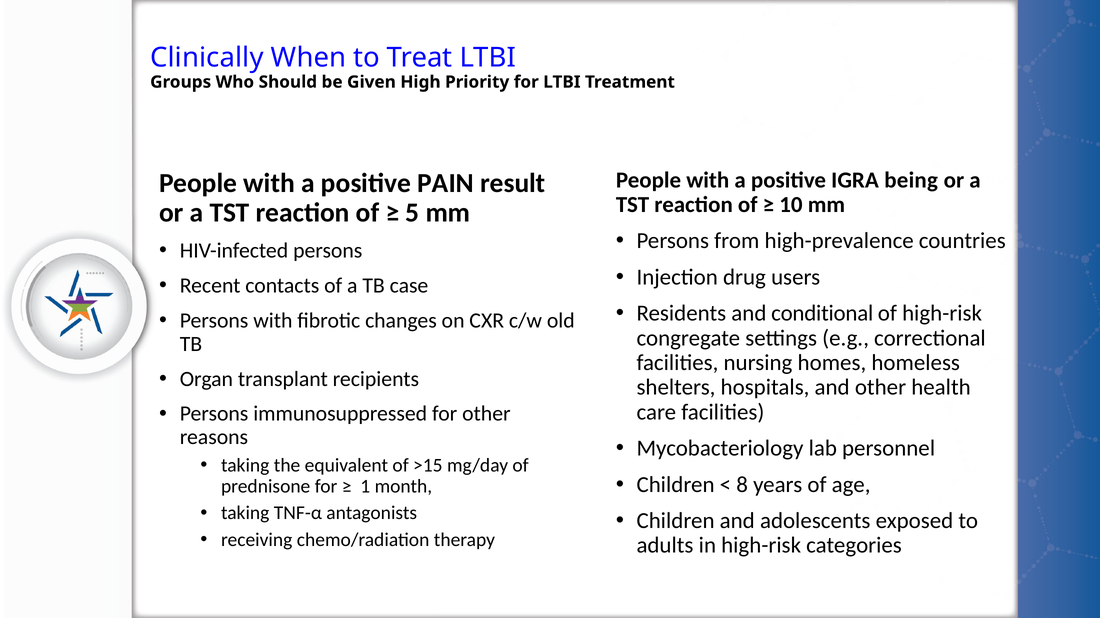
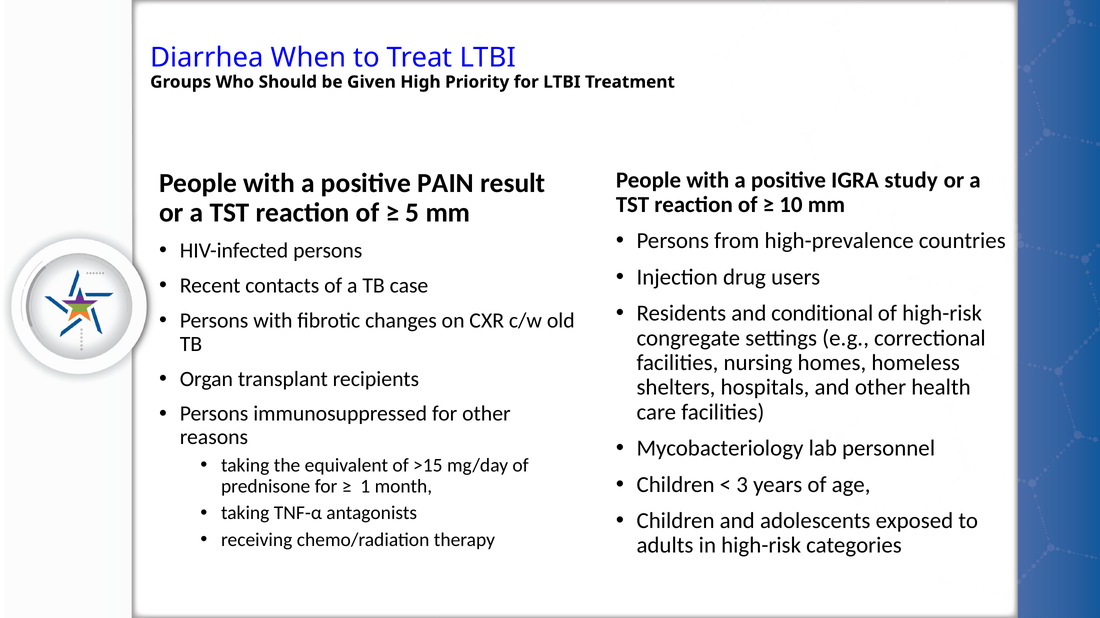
Clinically: Clinically -> Diarrhea
being: being -> study
8: 8 -> 3
